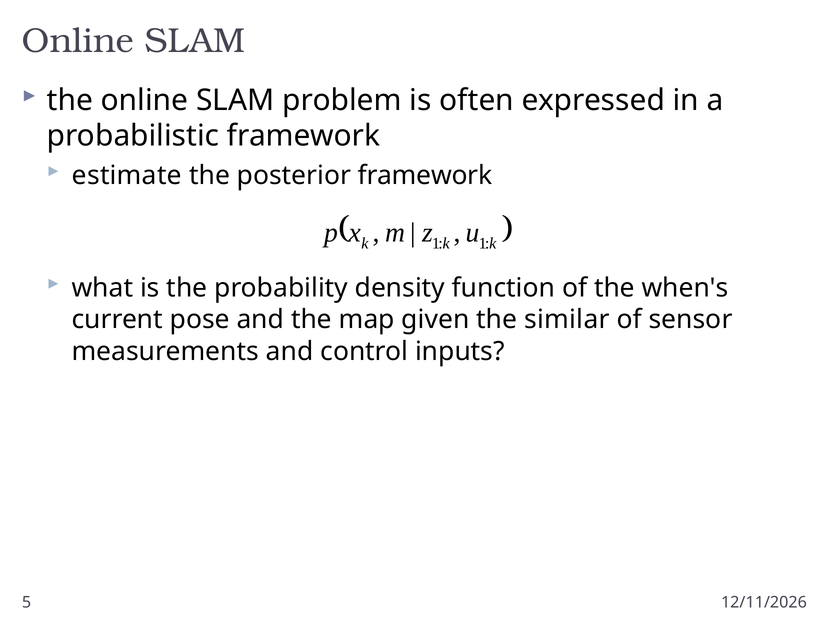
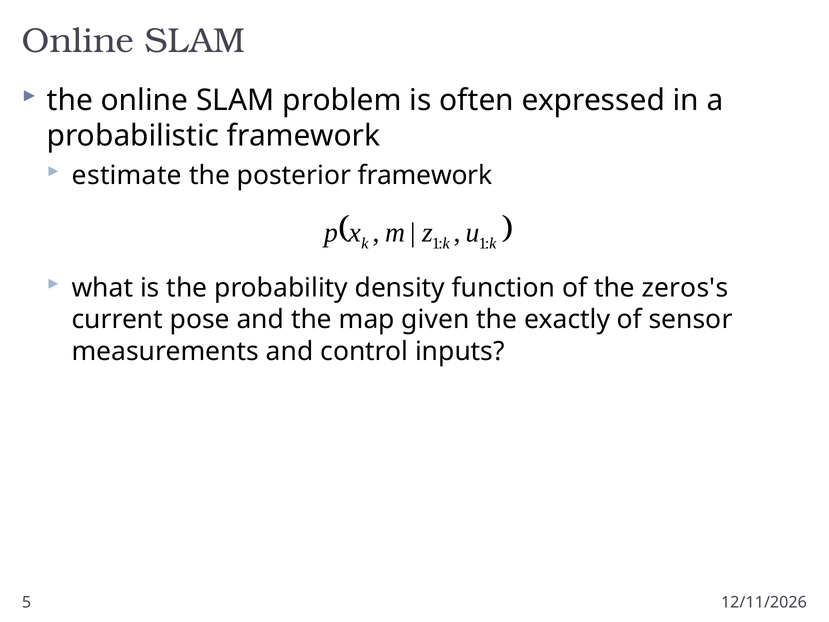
when's: when's -> zeros's
similar: similar -> exactly
